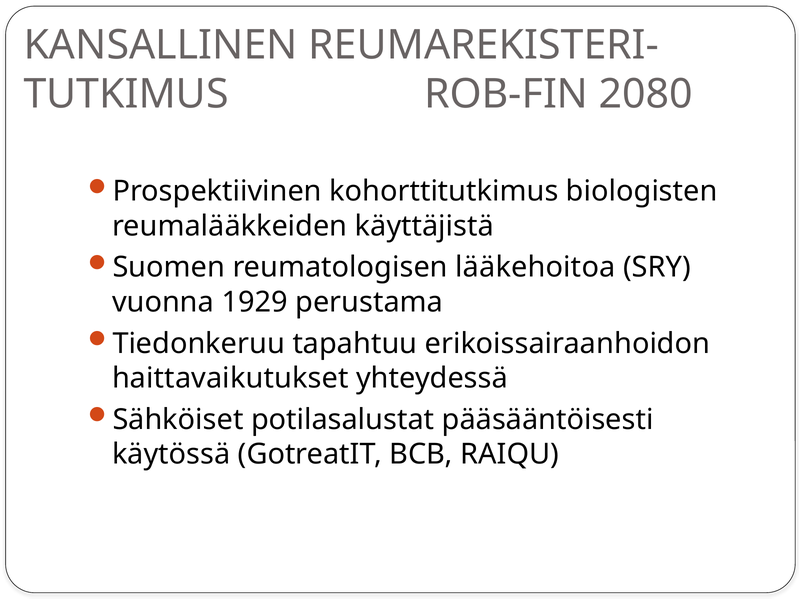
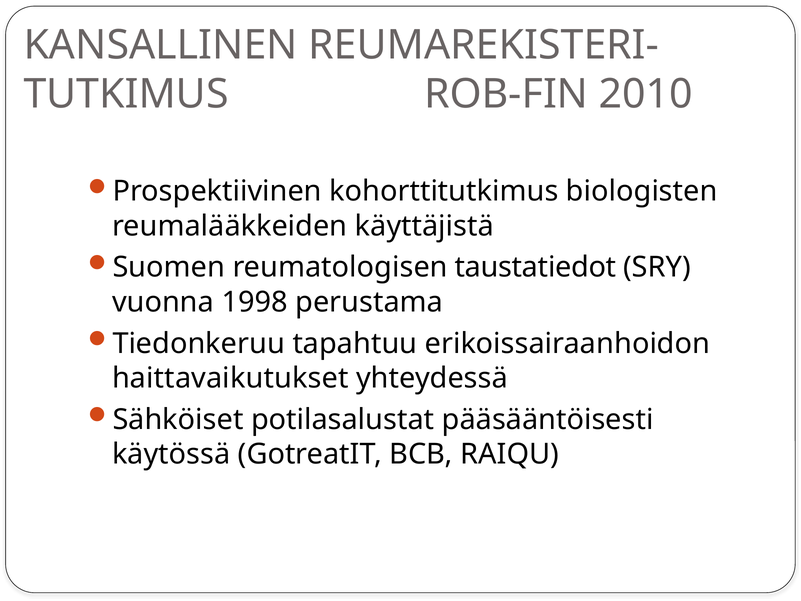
2080: 2080 -> 2010
lääkehoitoa: lääkehoitoa -> taustatiedot
1929: 1929 -> 1998
